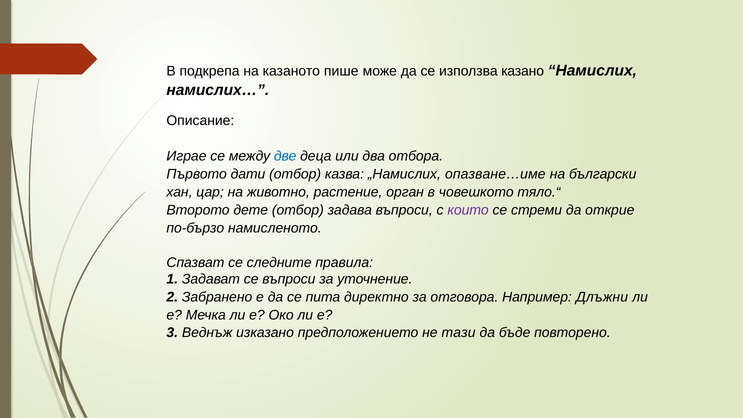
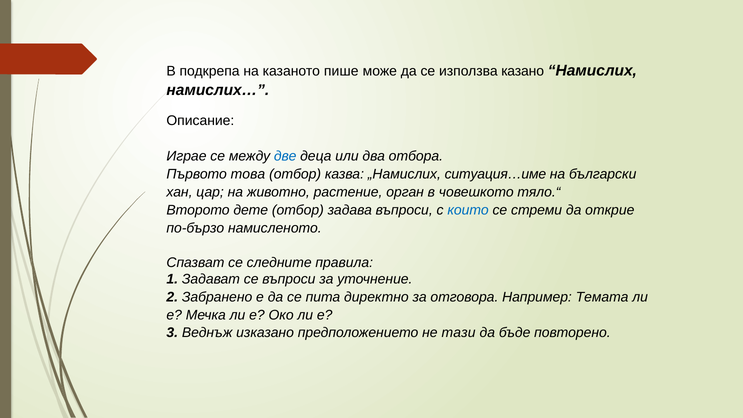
дати: дати -> това
опазване…име: опазване…име -> ситуация…име
които colour: purple -> blue
Длъжни: Длъжни -> Темата
